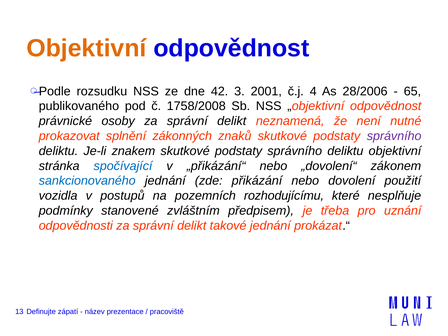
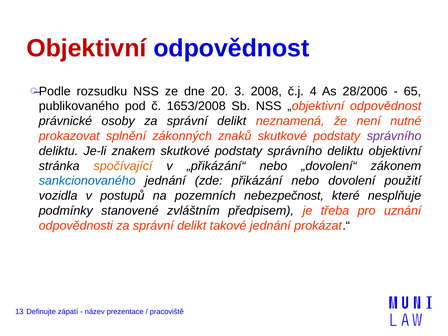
Objektivní at (86, 48) colour: orange -> red
42: 42 -> 20
2001: 2001 -> 2008
1758/2008: 1758/2008 -> 1653/2008
spočívající colour: blue -> orange
rozhodujícímu: rozhodujícímu -> nebezpečnost
